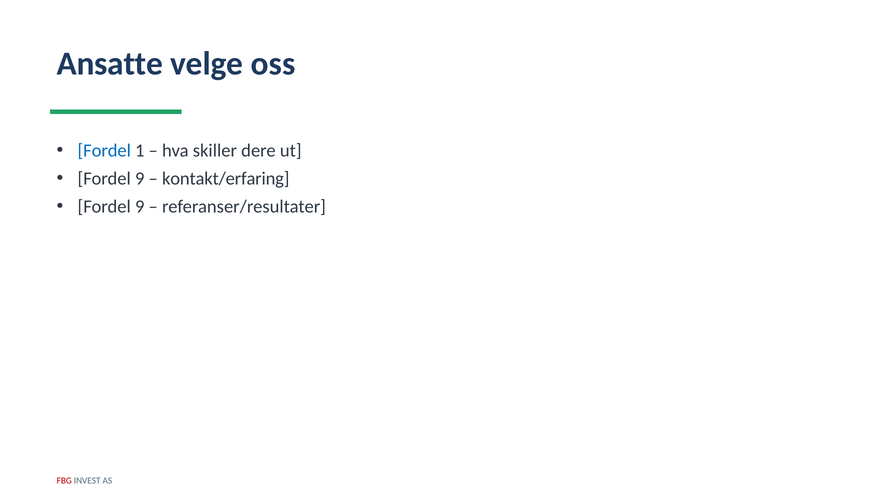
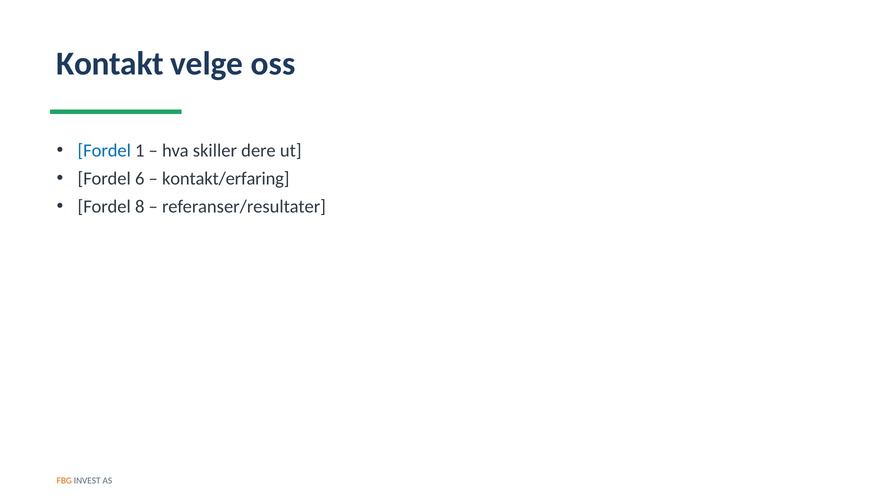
Ansatte: Ansatte -> Kontakt
9 at (140, 179): 9 -> 6
9 at (140, 207): 9 -> 8
FBG colour: red -> orange
